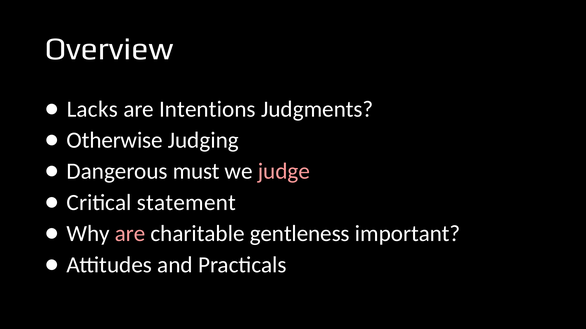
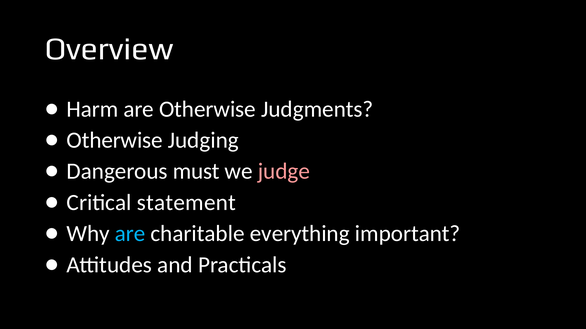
Lacks: Lacks -> Harm
are Intentions: Intentions -> Otherwise
are at (130, 234) colour: pink -> light blue
gentleness: gentleness -> everything
